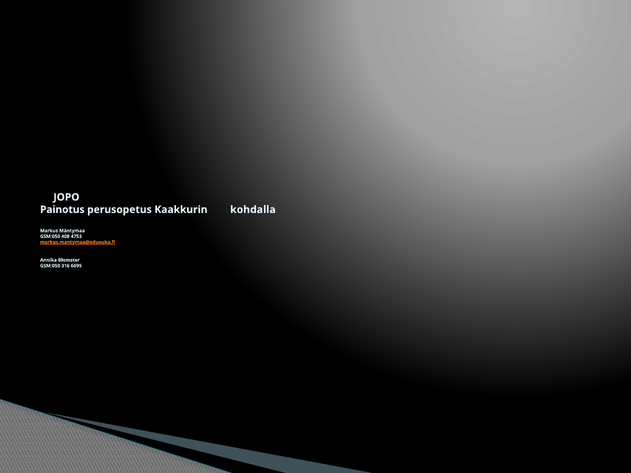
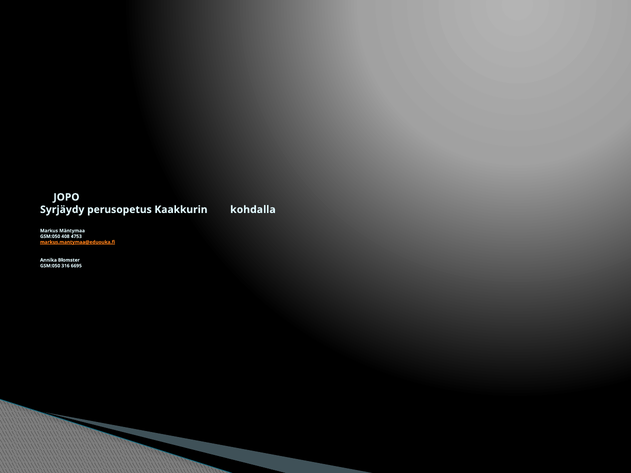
Painotus: Painotus -> Syrjäydy
